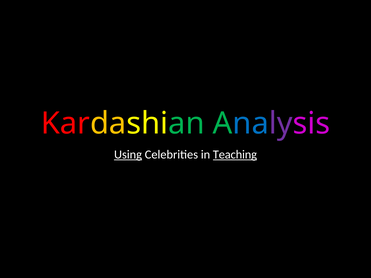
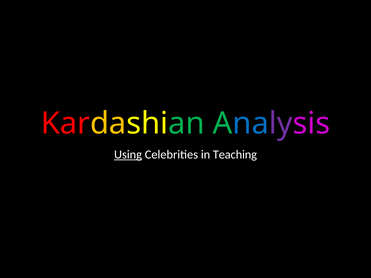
Teaching underline: present -> none
